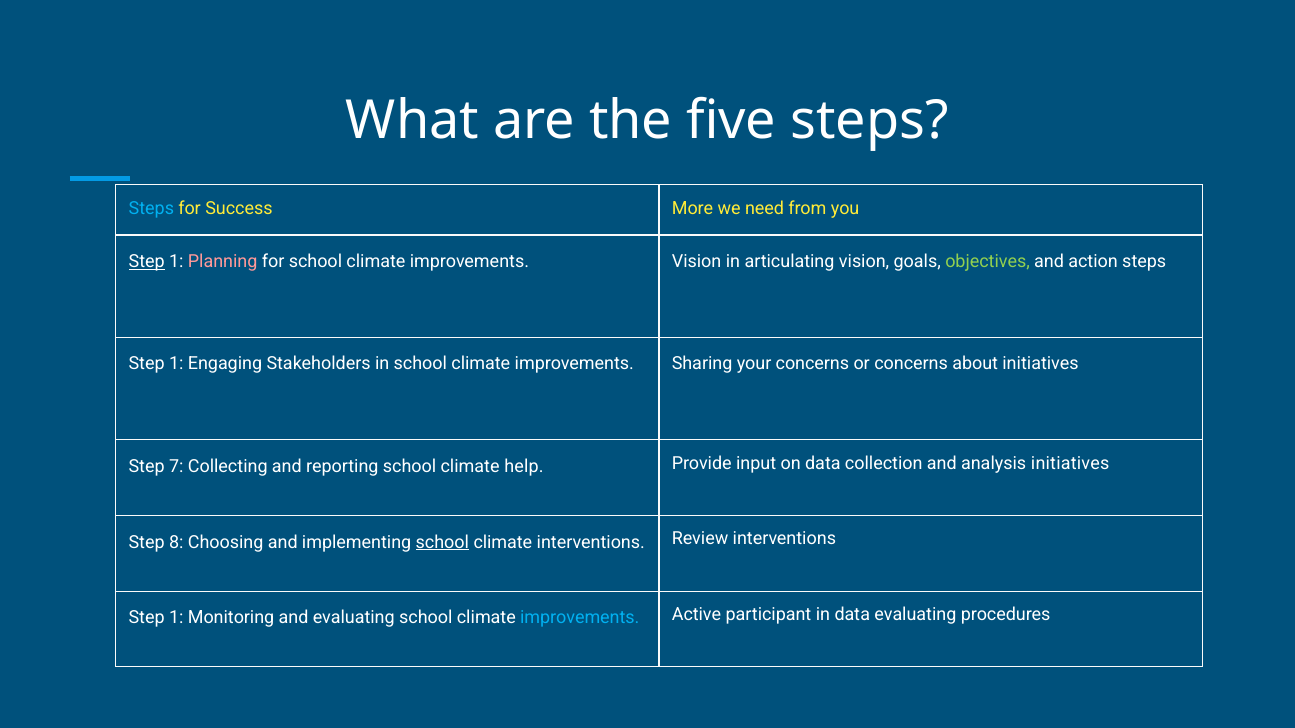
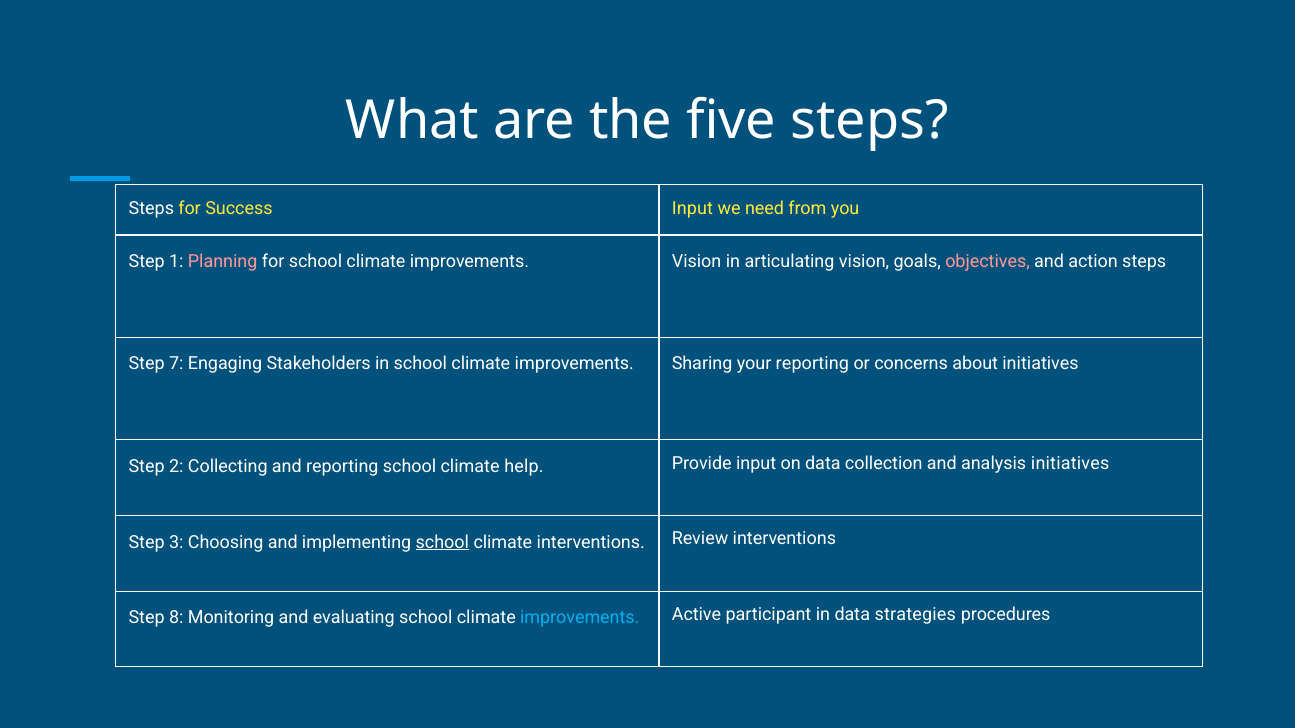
Steps at (151, 209) colour: light blue -> white
Success More: More -> Input
Step at (147, 262) underline: present -> none
objectives colour: light green -> pink
1 at (176, 364): 1 -> 7
your concerns: concerns -> reporting
7: 7 -> 2
8: 8 -> 3
1 at (176, 618): 1 -> 8
data evaluating: evaluating -> strategies
